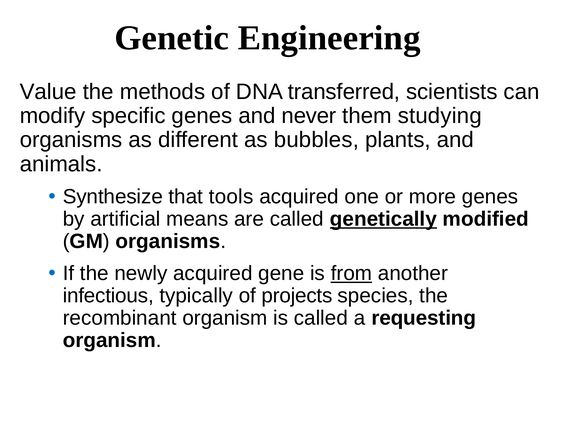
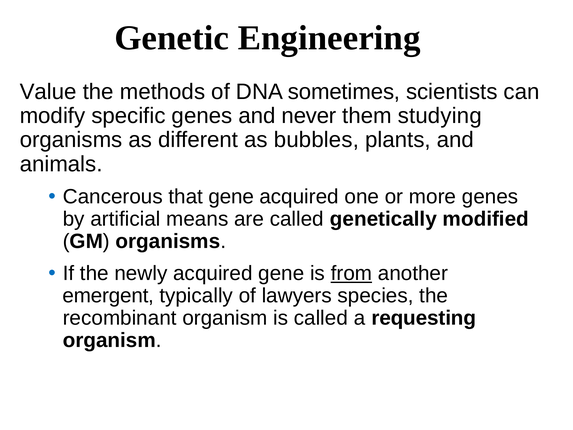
transferred: transferred -> sometimes
Synthesize: Synthesize -> Cancerous
that tools: tools -> gene
genetically underline: present -> none
infectious: infectious -> emergent
projects: projects -> lawyers
